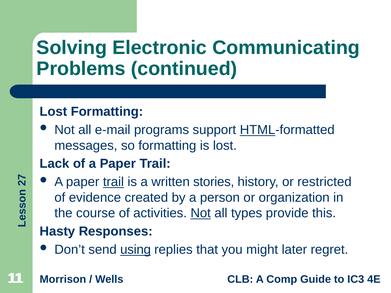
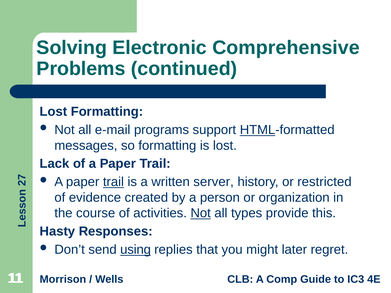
Communicating: Communicating -> Comprehensive
stories: stories -> server
